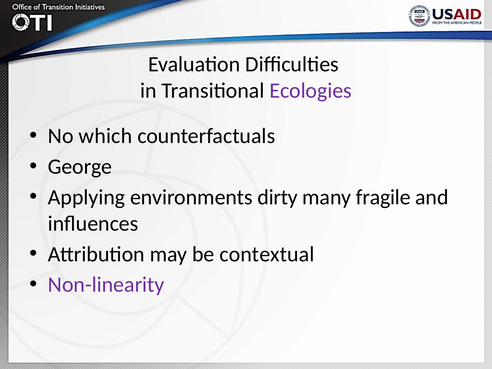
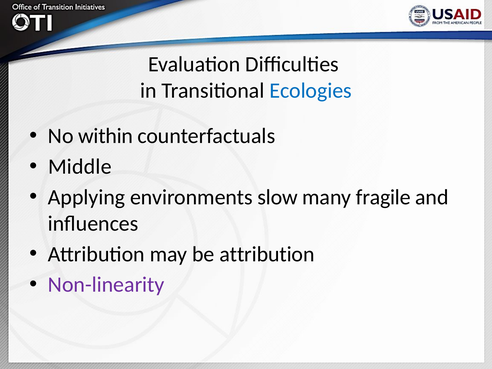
Ecologies colour: purple -> blue
which: which -> within
George: George -> Middle
dirty: dirty -> slow
be contextual: contextual -> attribution
